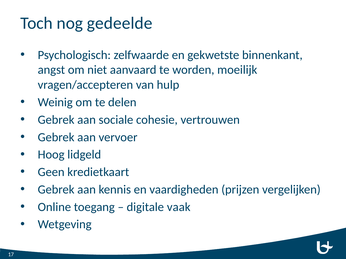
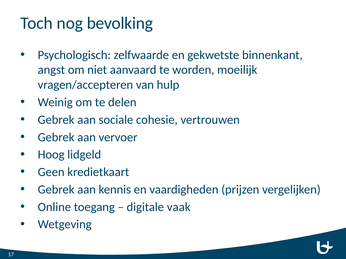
gedeelde: gedeelde -> bevolking
